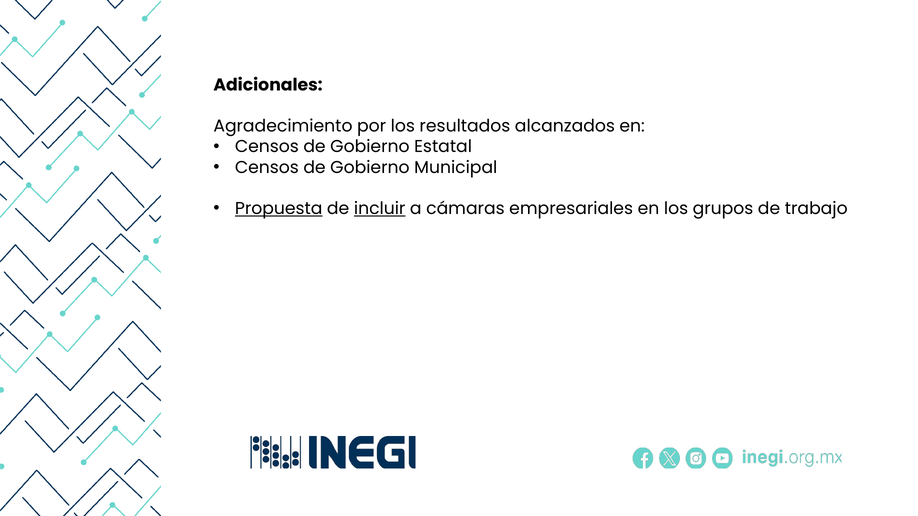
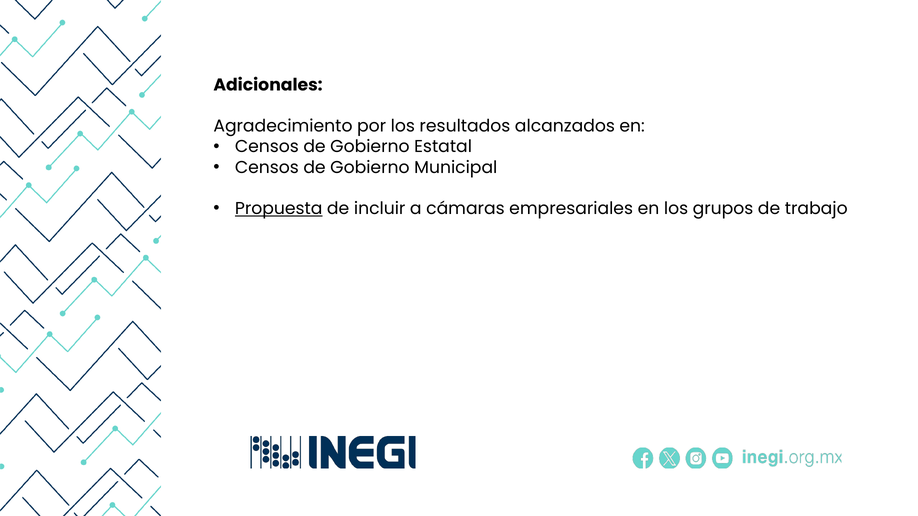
incluir underline: present -> none
